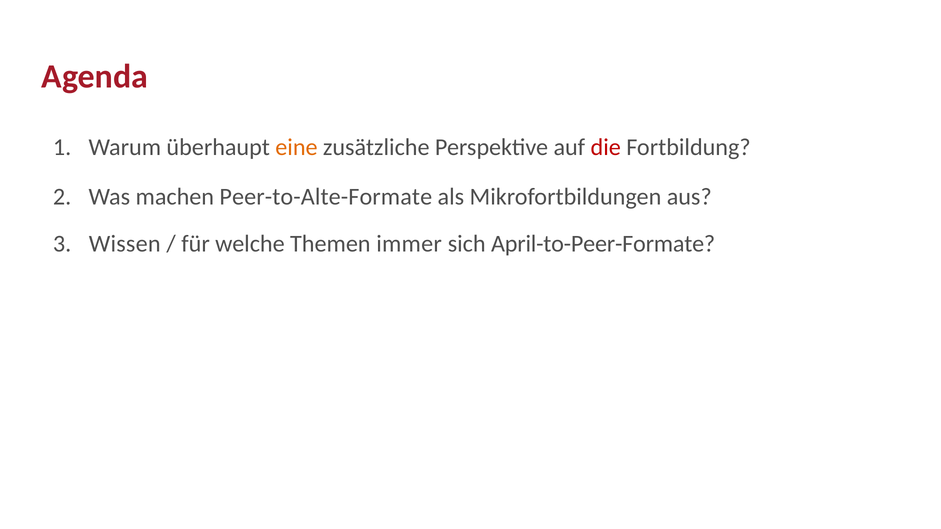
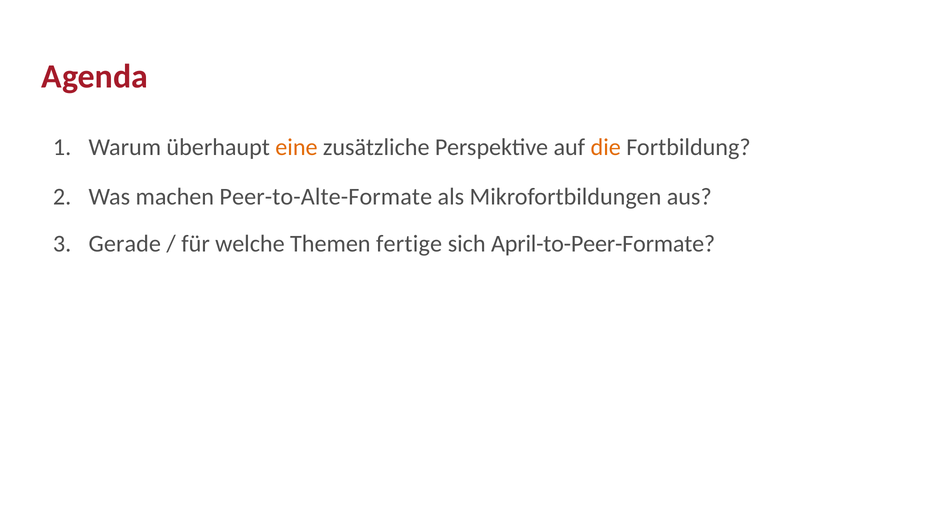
die colour: red -> orange
Wissen: Wissen -> Gerade
immer: immer -> fertige
